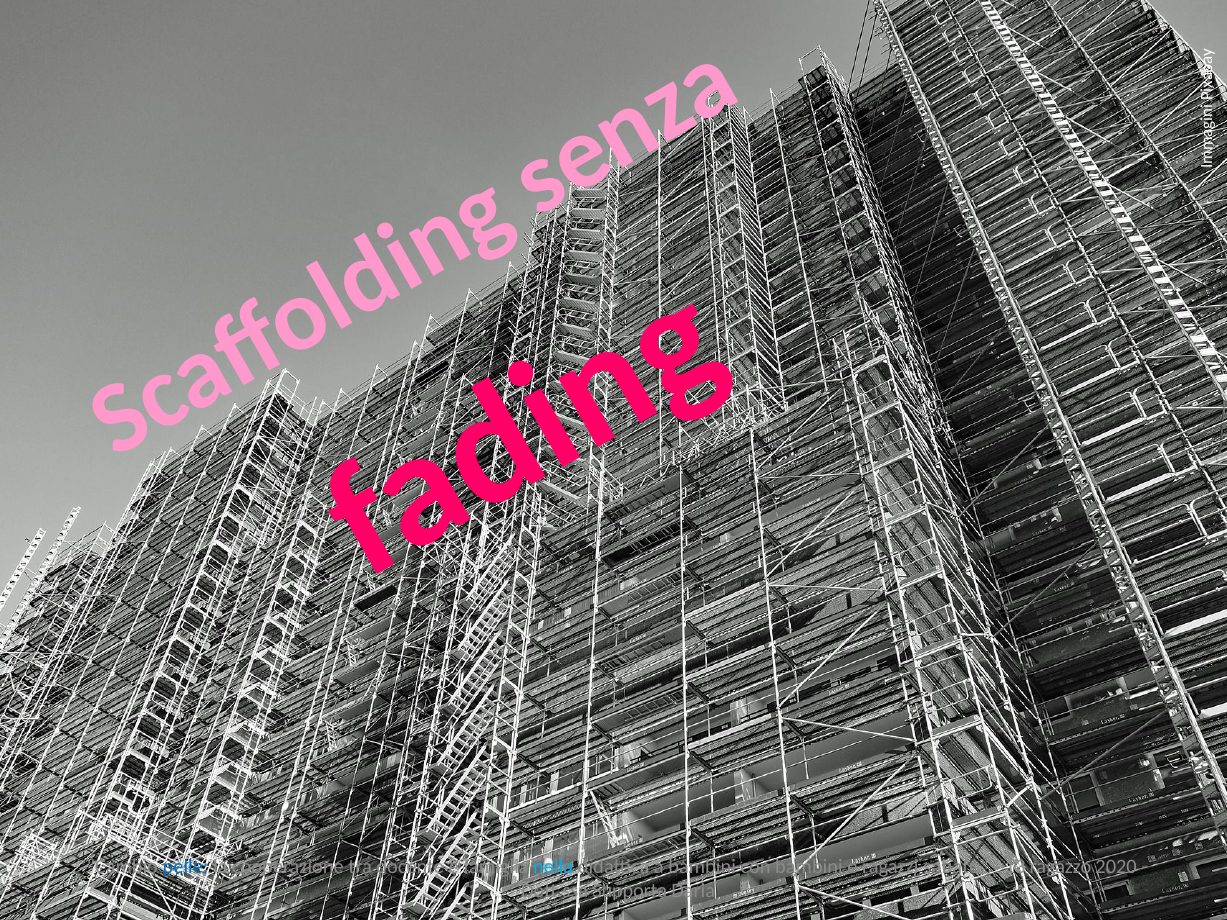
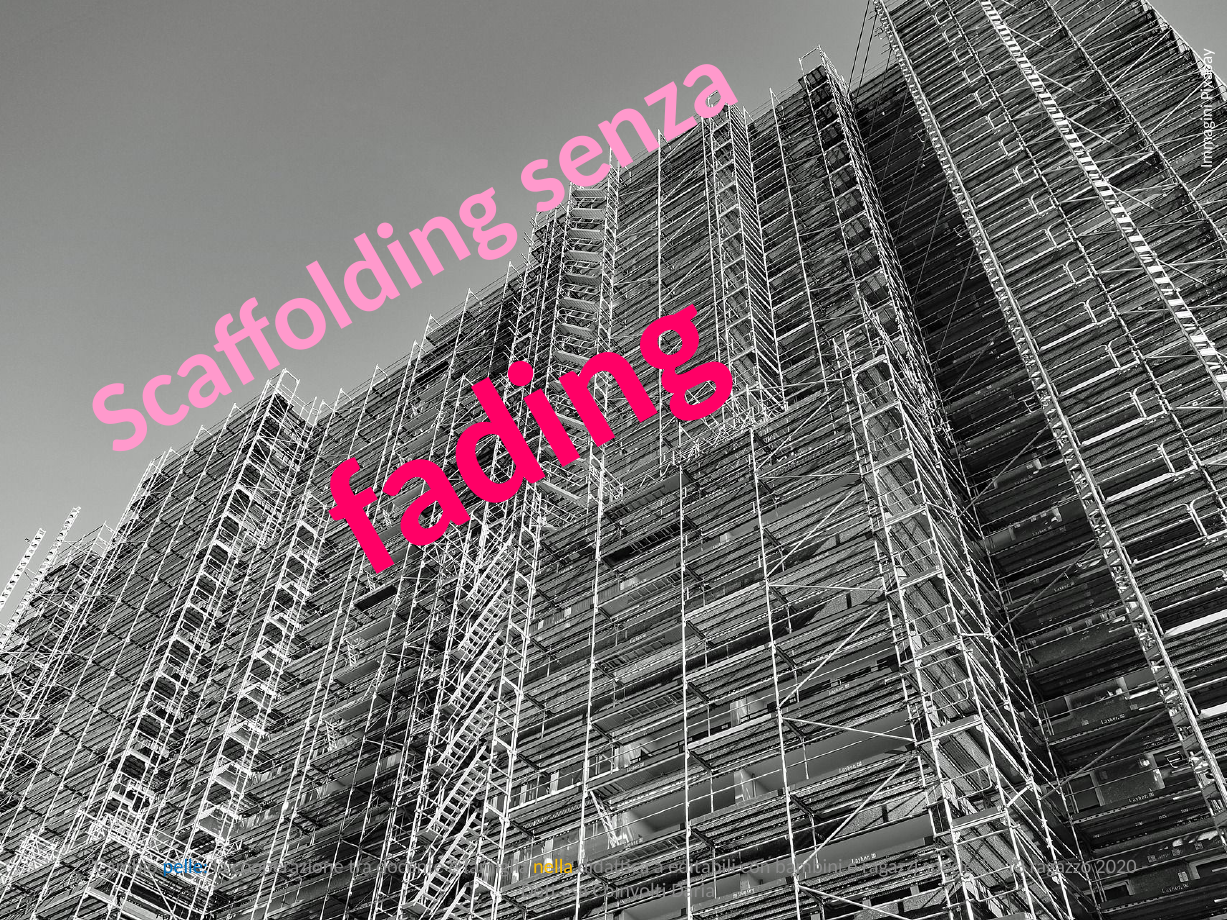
nella colour: light blue -> yellow
a bambini: bambini -> editabili
sabato: sabato -> species
Supporta: Supporta -> Coinvolti
